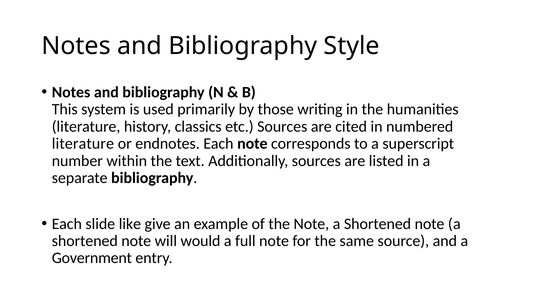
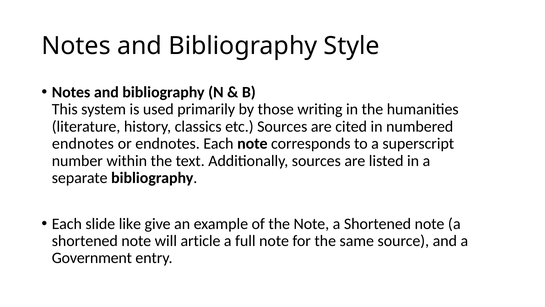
literature at (83, 144): literature -> endnotes
would: would -> article
